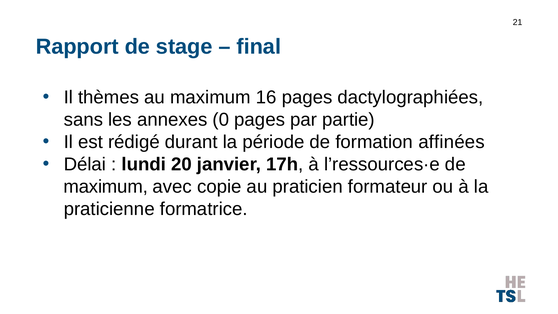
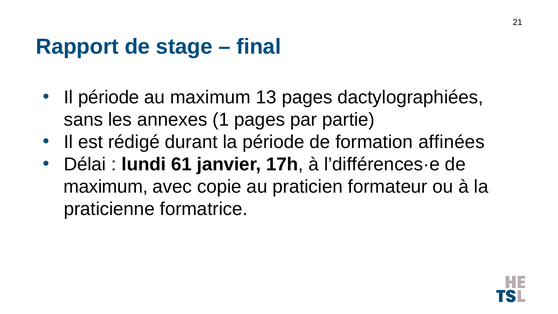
Il thèmes: thèmes -> période
16: 16 -> 13
0: 0 -> 1
20: 20 -> 61
l’ressources·e: l’ressources·e -> l’différences·e
